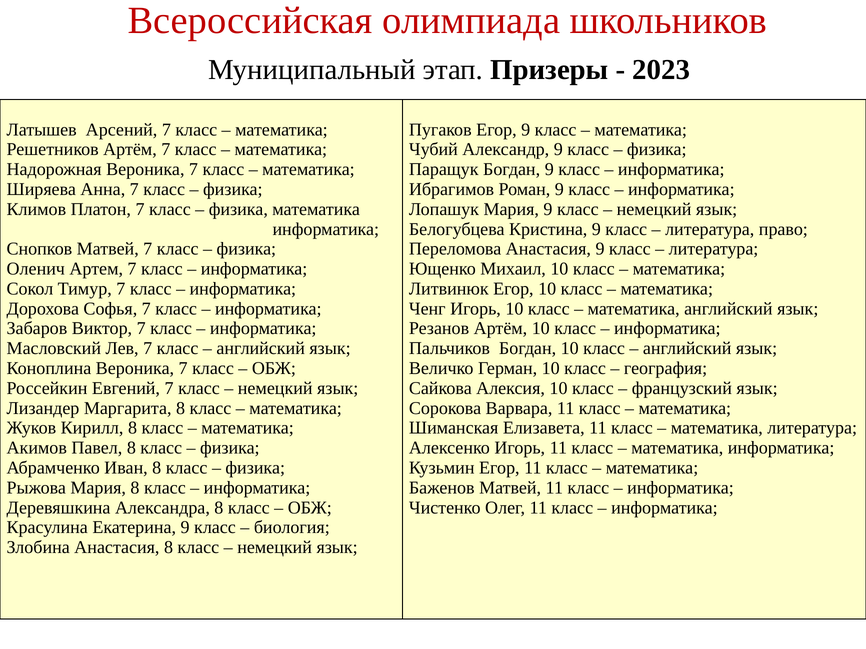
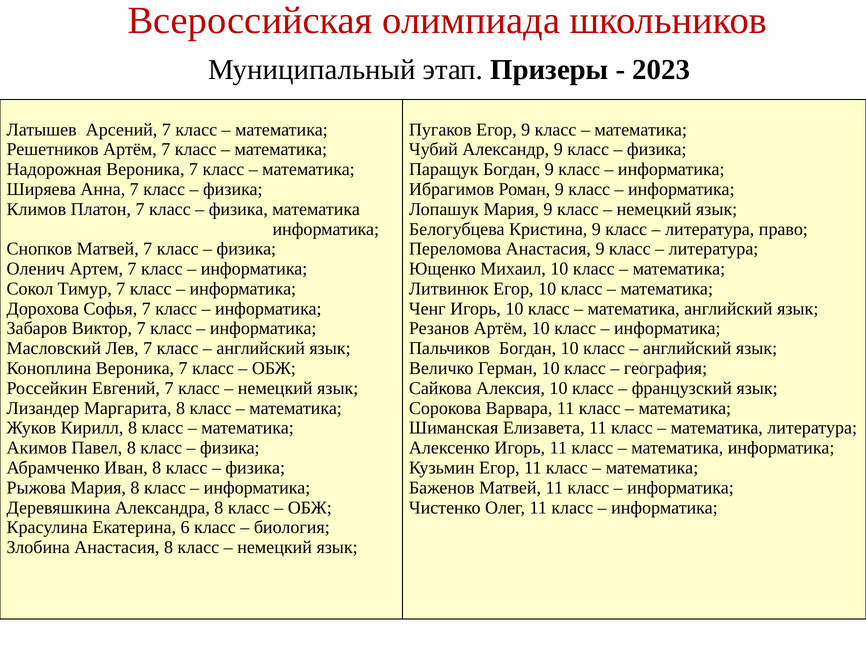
Екатерина 9: 9 -> 6
